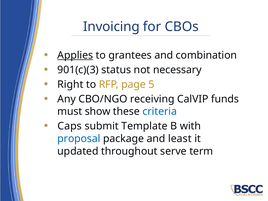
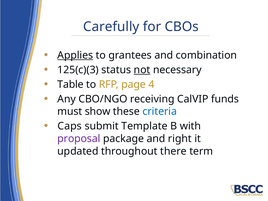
Invoicing: Invoicing -> Carefully
901(c)(3: 901(c)(3 -> 125(c)(3
not underline: none -> present
Right: Right -> Table
5: 5 -> 4
proposal colour: blue -> purple
least: least -> right
serve: serve -> there
